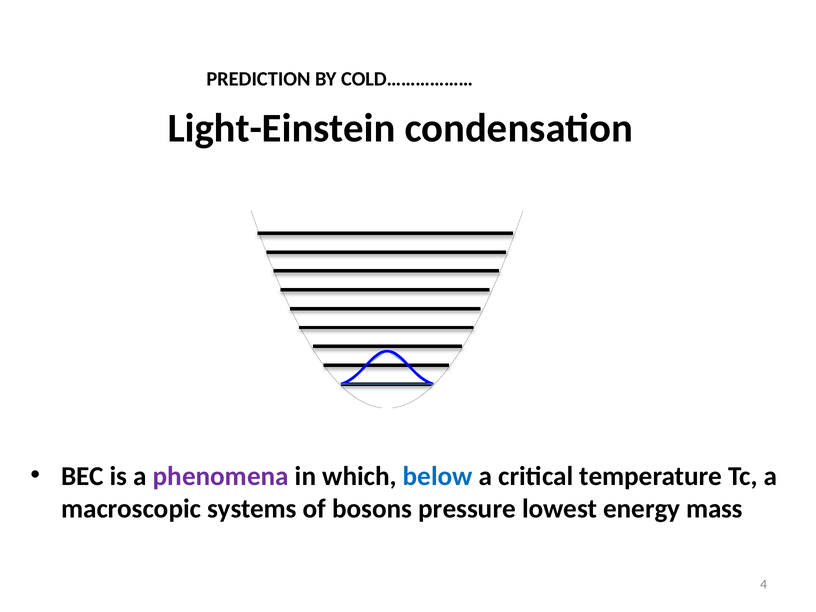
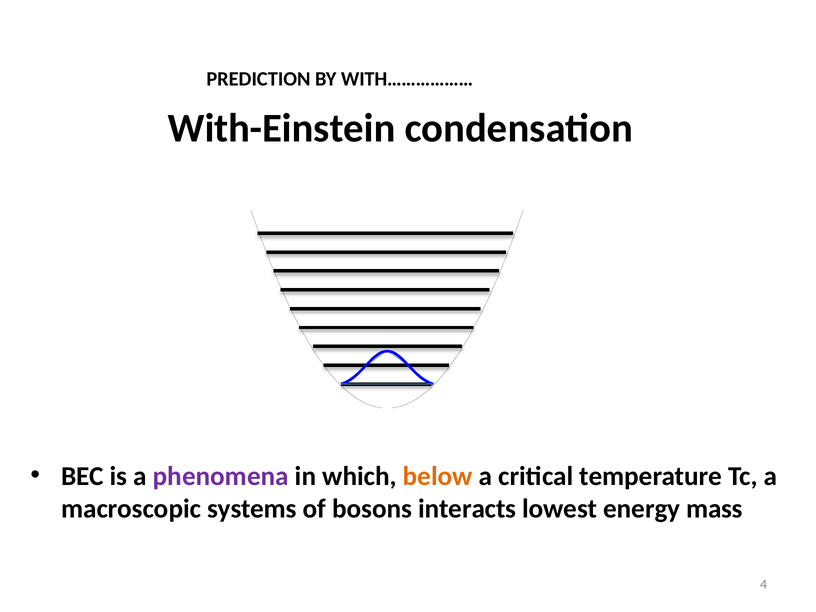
COLD………………: COLD……………… -> WITH………………
Light-Einstein: Light-Einstein -> With-Einstein
below colour: blue -> orange
pressure: pressure -> interacts
